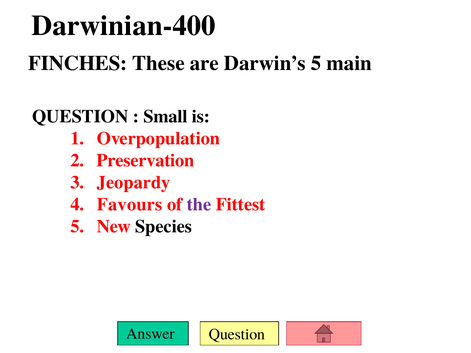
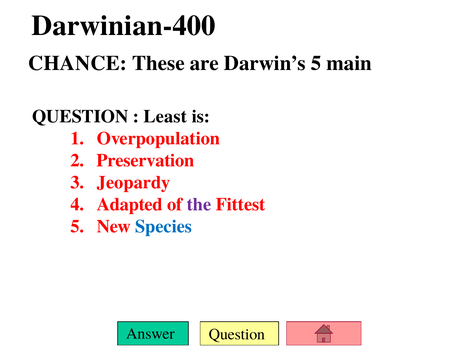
FINCHES: FINCHES -> CHANCE
Small: Small -> Least
Favours: Favours -> Adapted
Species colour: black -> blue
